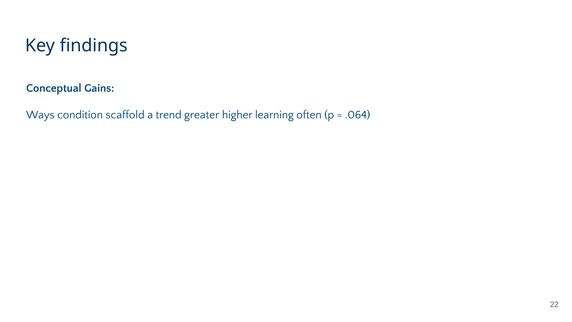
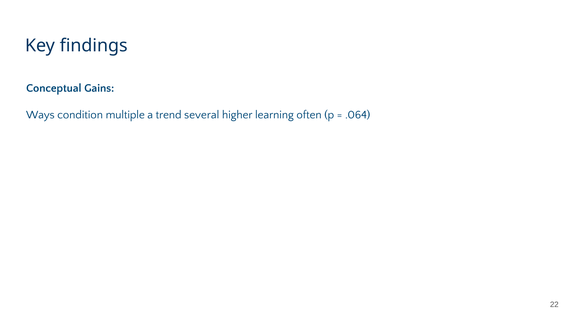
scaffold: scaffold -> multiple
greater: greater -> several
